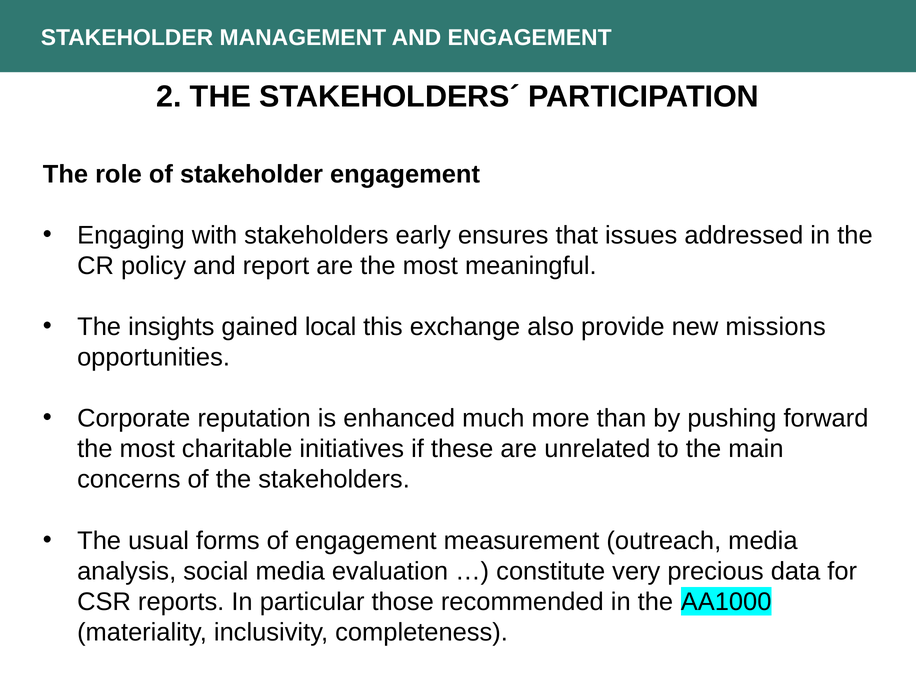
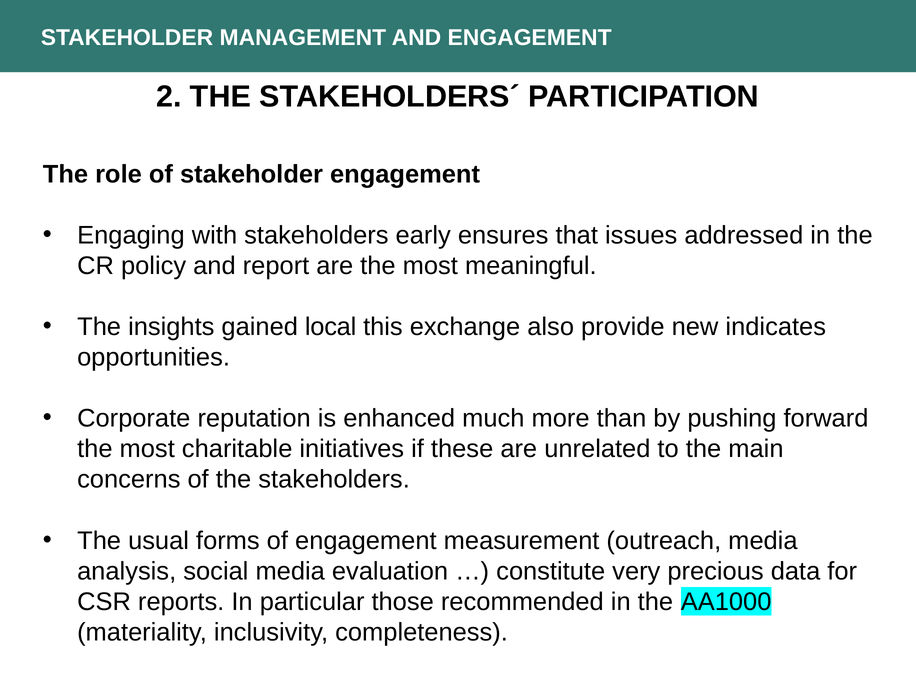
missions: missions -> indicates
